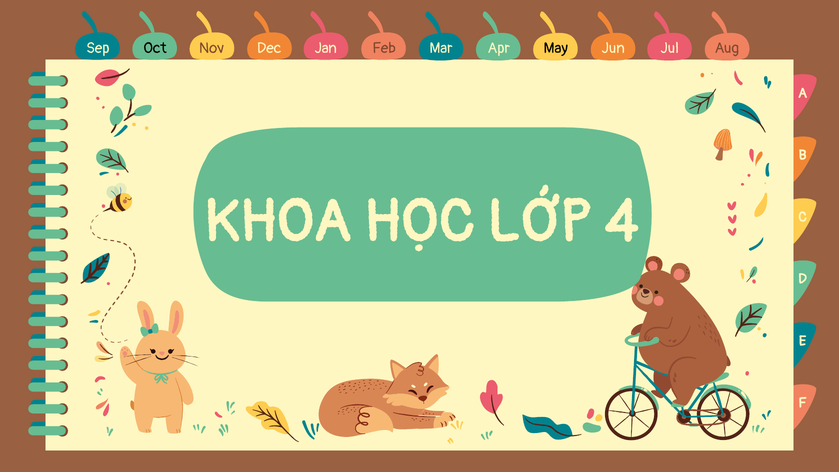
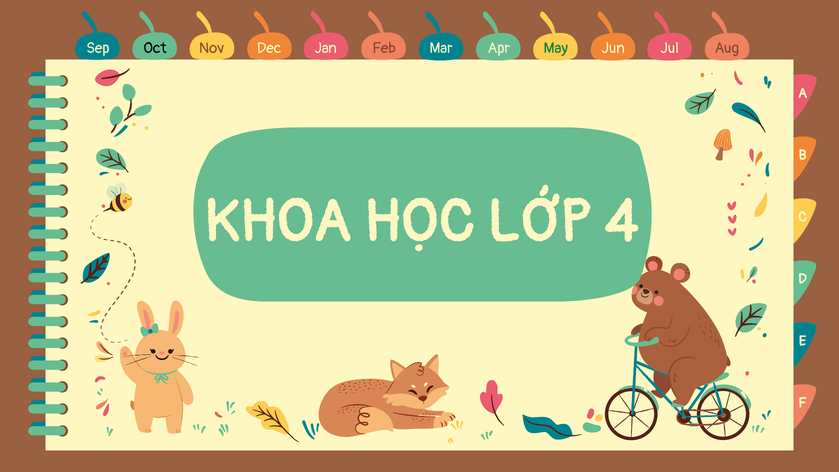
May colour: black -> green
